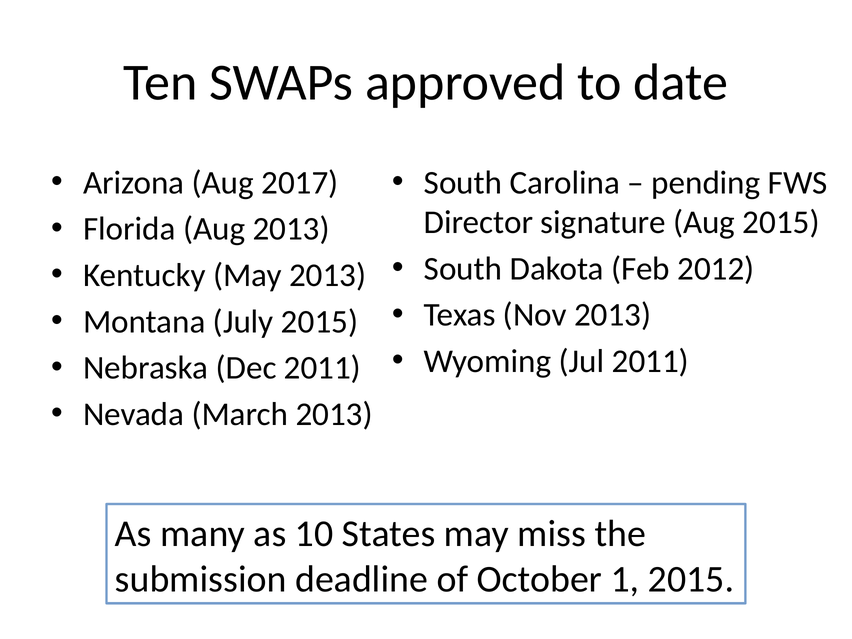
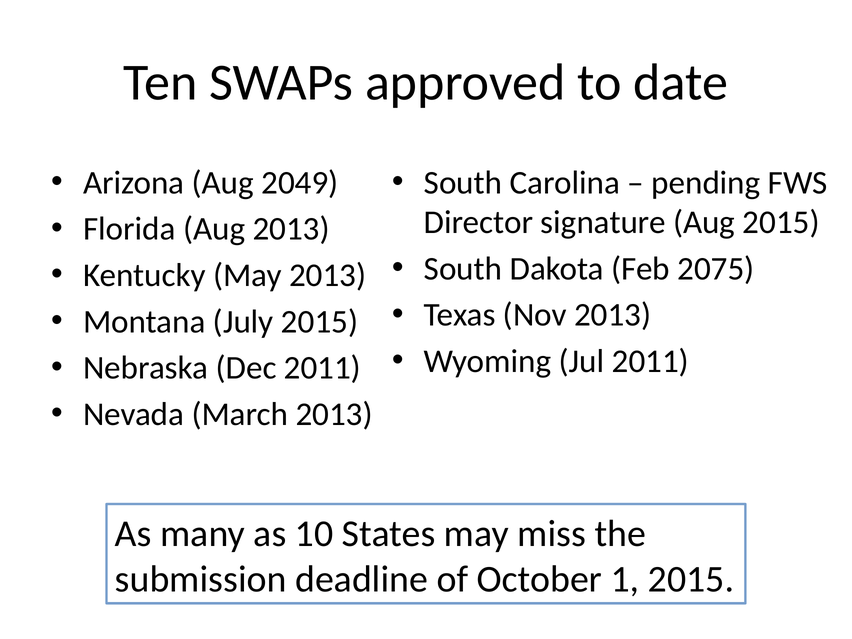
2017: 2017 -> 2049
2012: 2012 -> 2075
